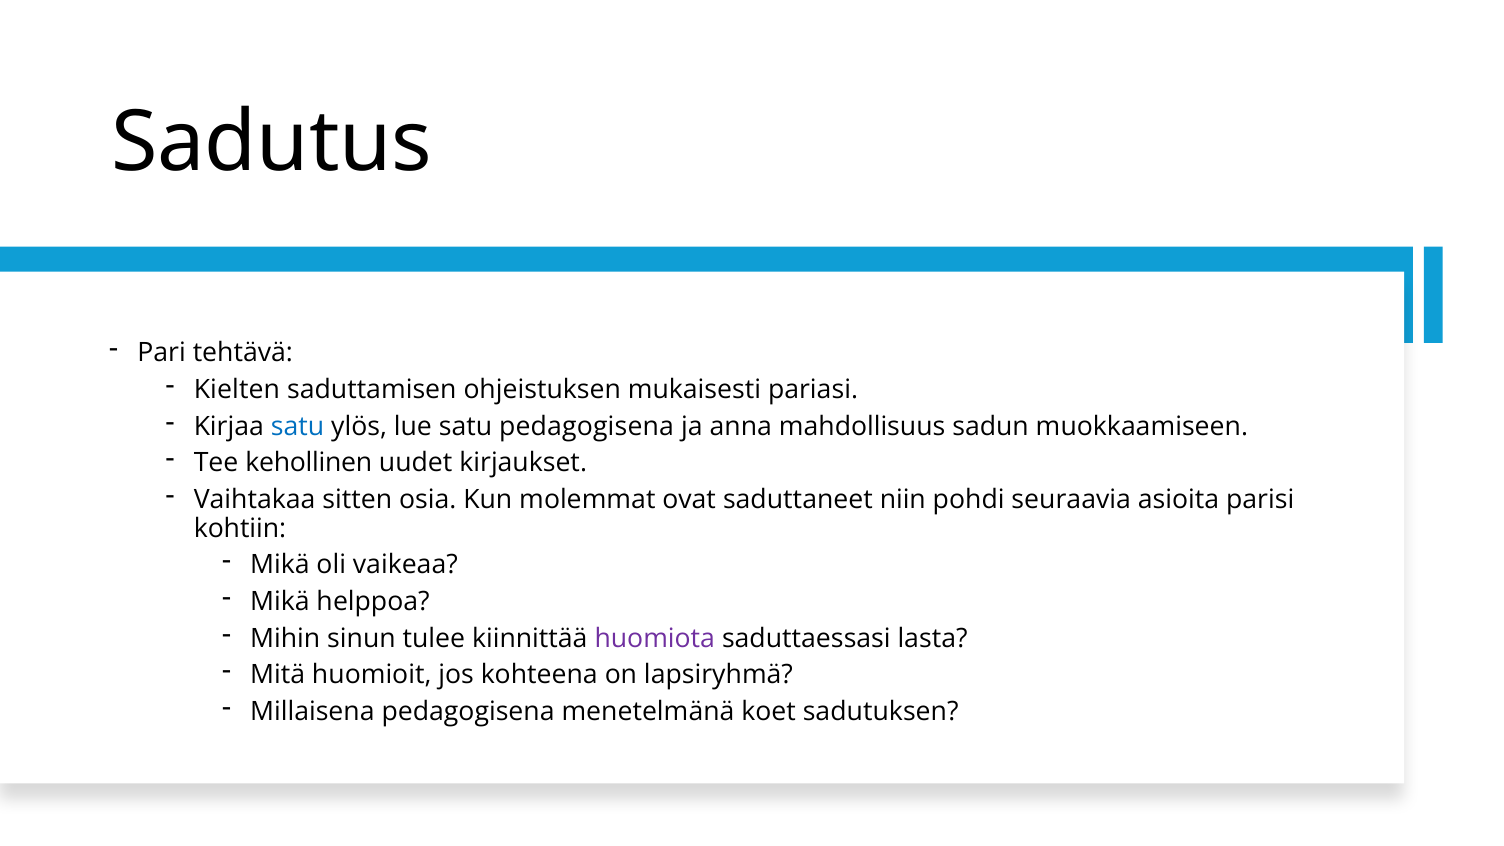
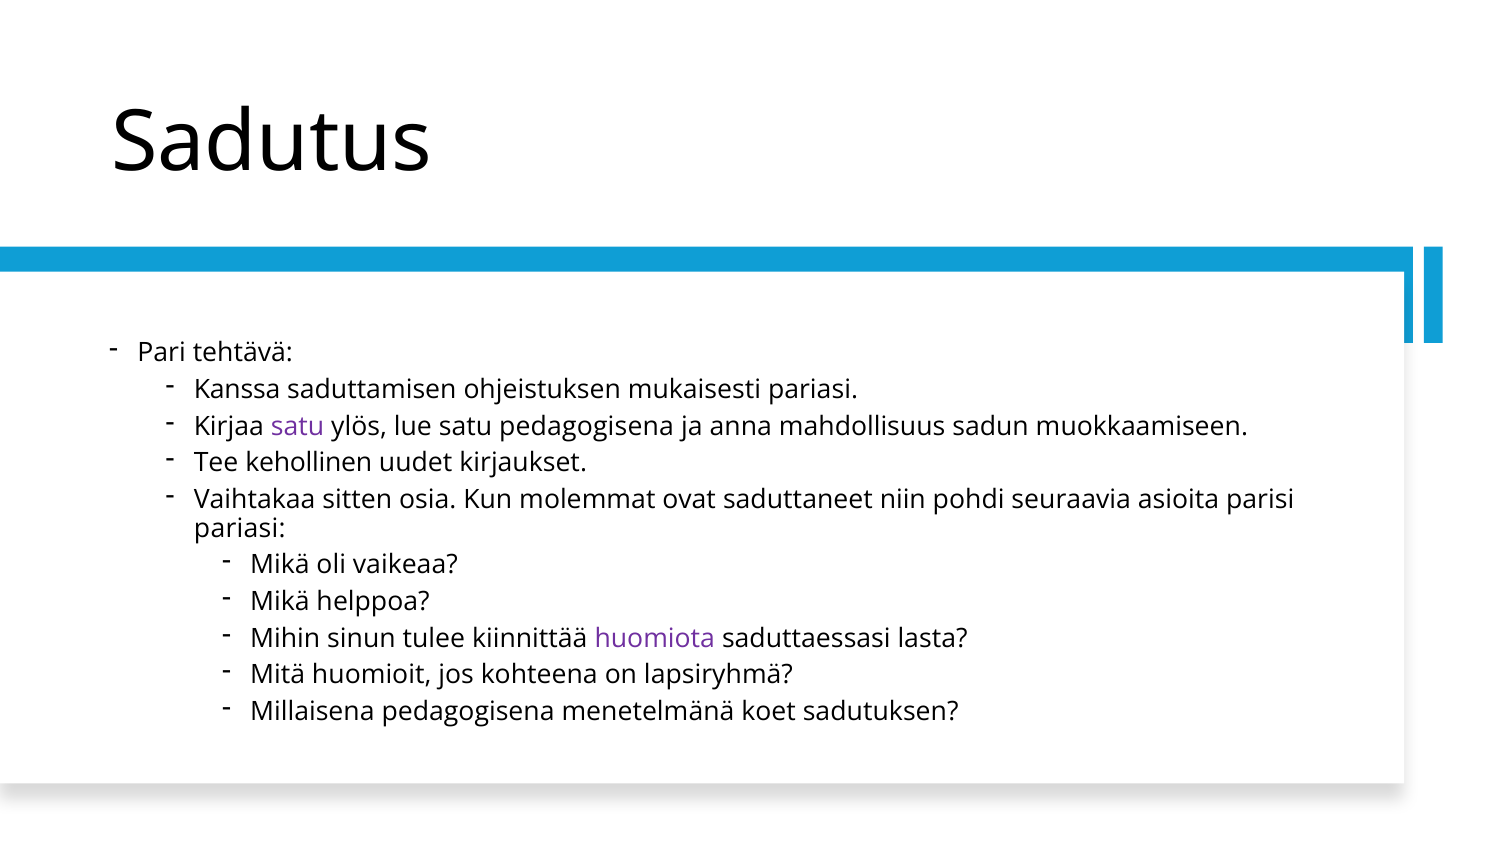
Kielten: Kielten -> Kanssa
satu at (298, 426) colour: blue -> purple
kohtiin at (240, 528): kohtiin -> pariasi
